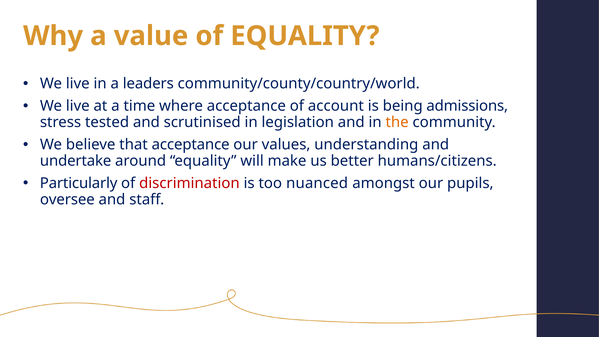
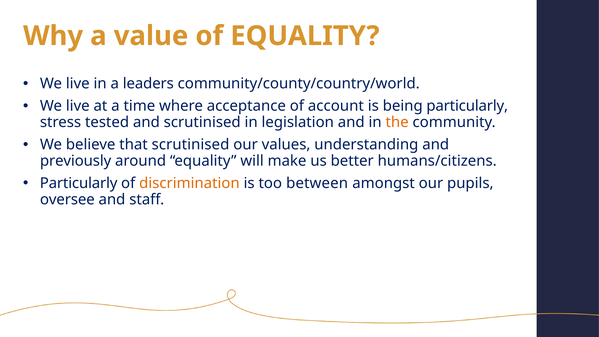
being admissions: admissions -> particularly
that acceptance: acceptance -> scrutinised
undertake: undertake -> previously
discrimination colour: red -> orange
nuanced: nuanced -> between
